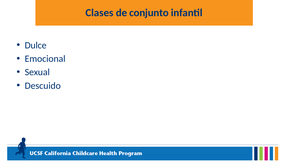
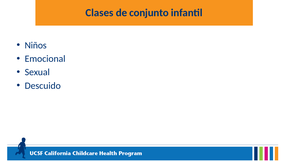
Dulce: Dulce -> Niños
